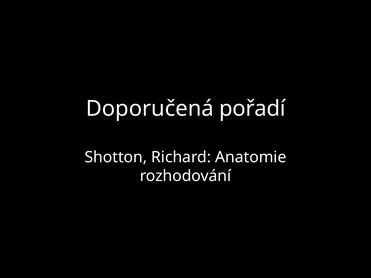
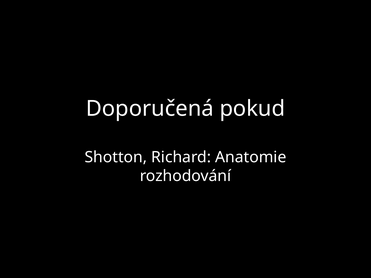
pořadí: pořadí -> pokud
